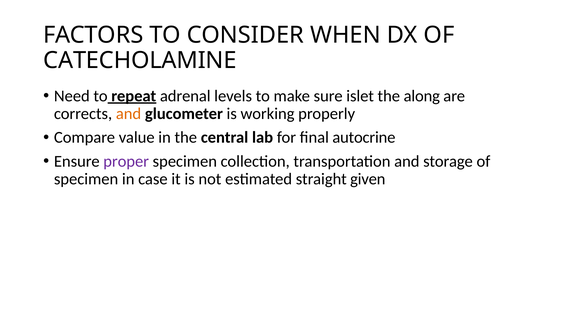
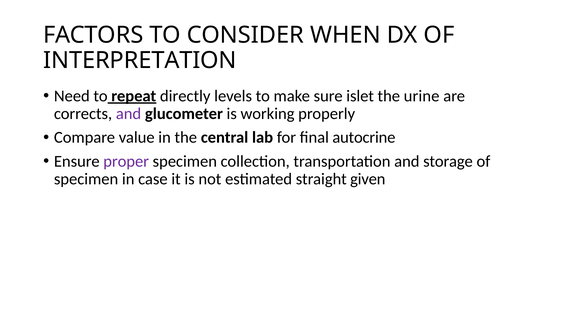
CATECHOLAMINE: CATECHOLAMINE -> INTERPRETATION
adrenal: adrenal -> directly
along: along -> urine
and at (129, 114) colour: orange -> purple
